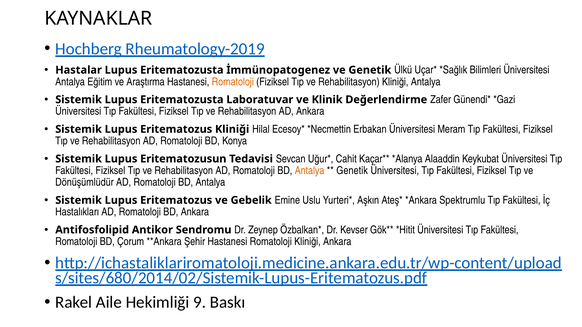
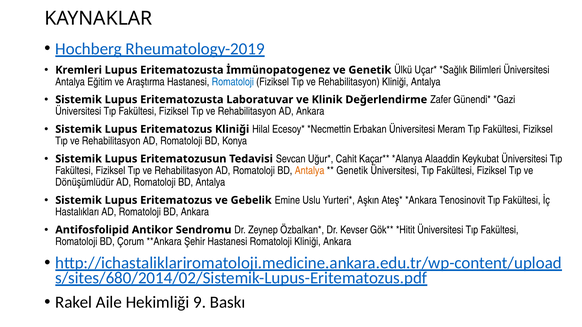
Hastalar: Hastalar -> Kremleri
Romatoloji at (233, 82) colour: orange -> blue
Spektrumlu: Spektrumlu -> Tenosinovit
